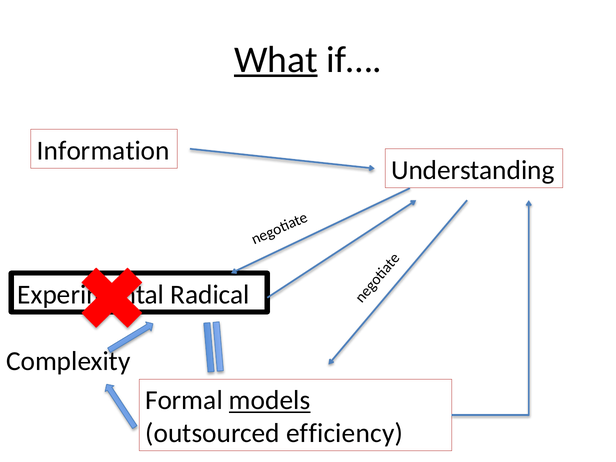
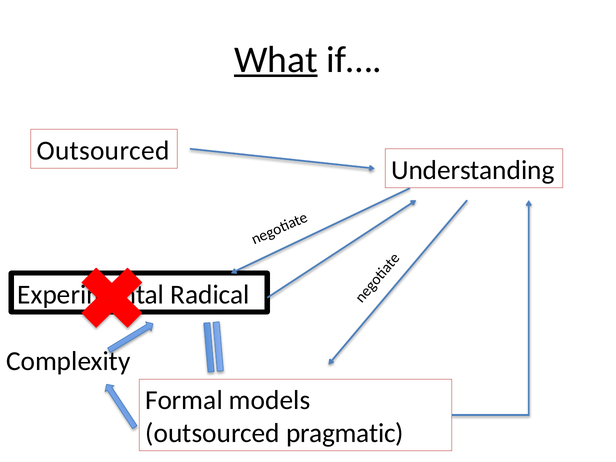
Information at (103, 150): Information -> Outsourced
models underline: present -> none
efficiency: efficiency -> pragmatic
